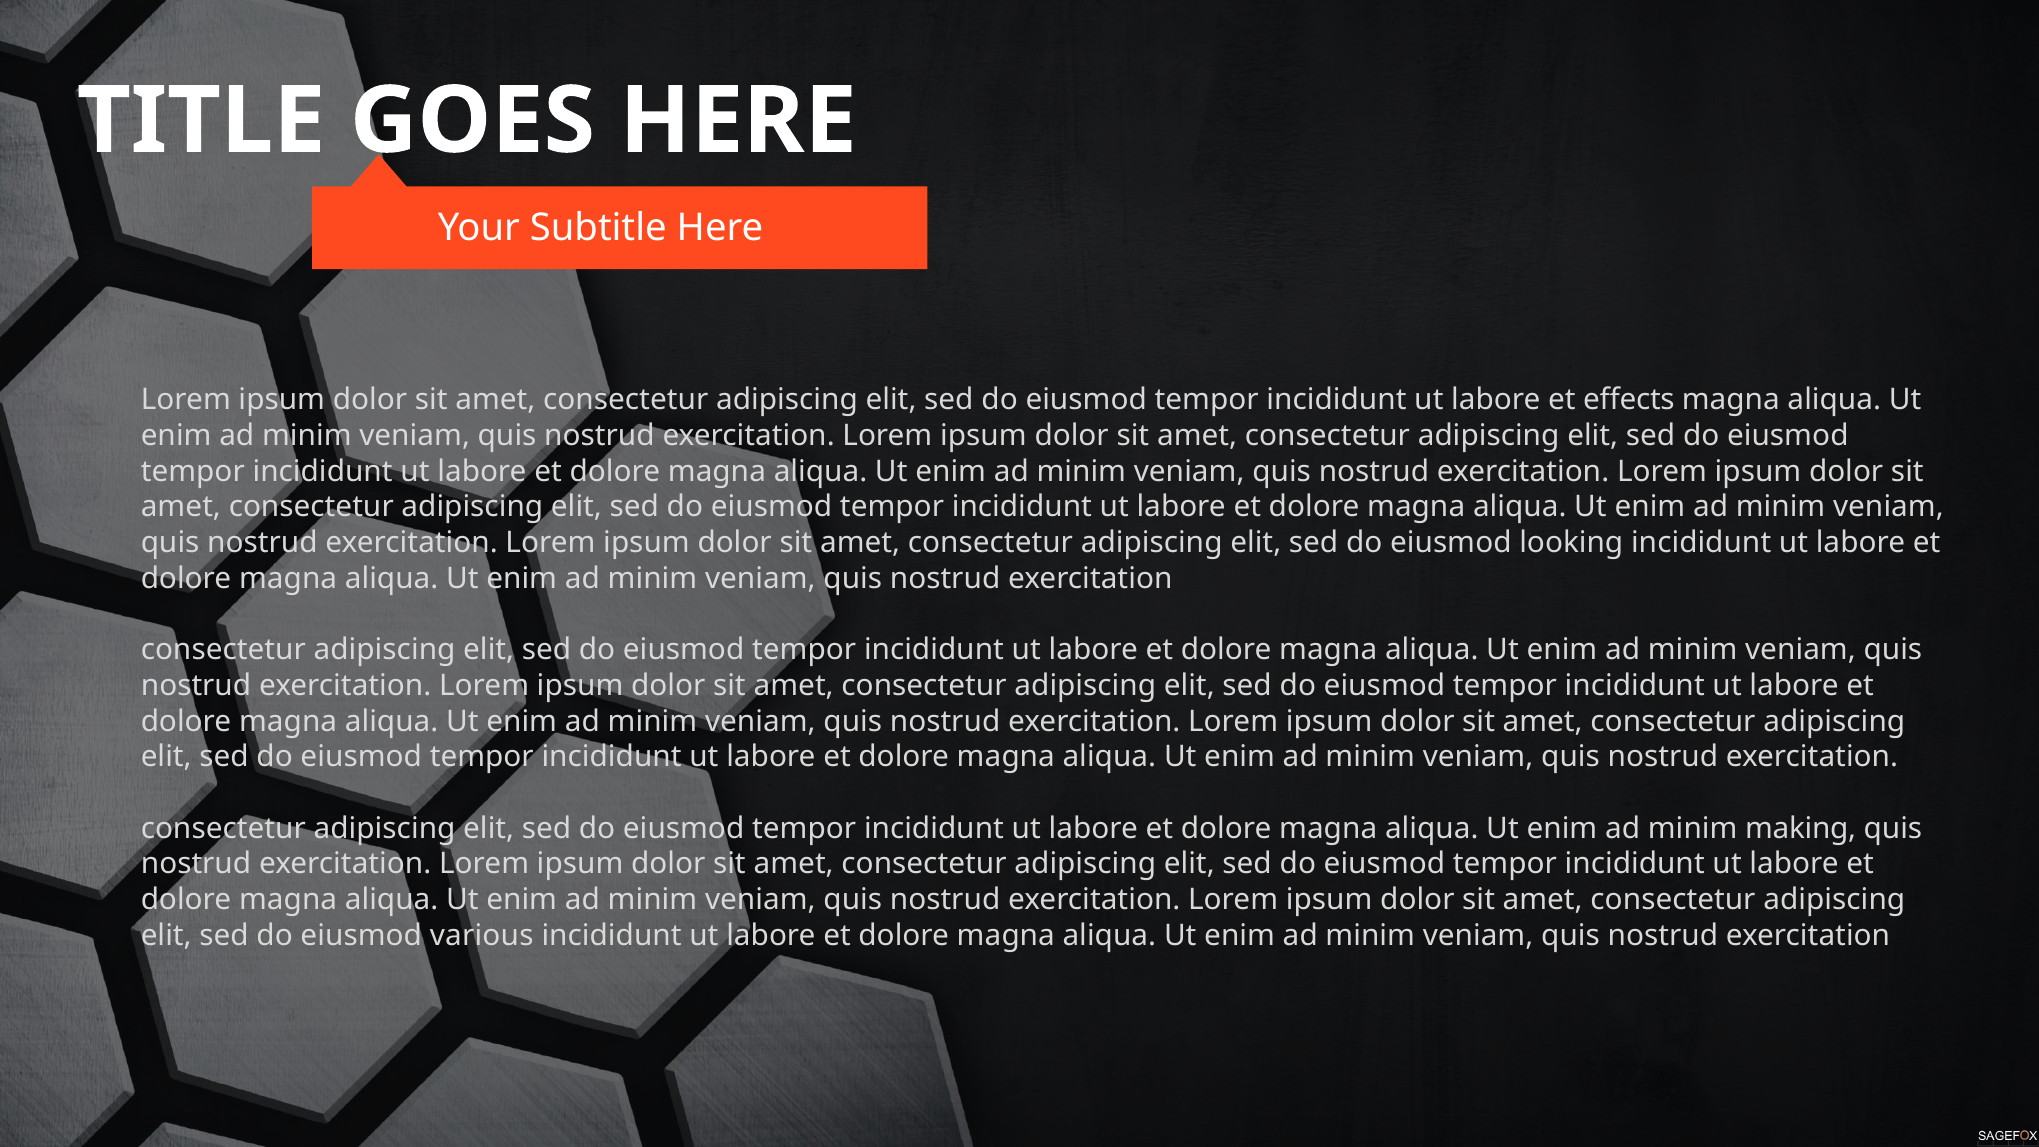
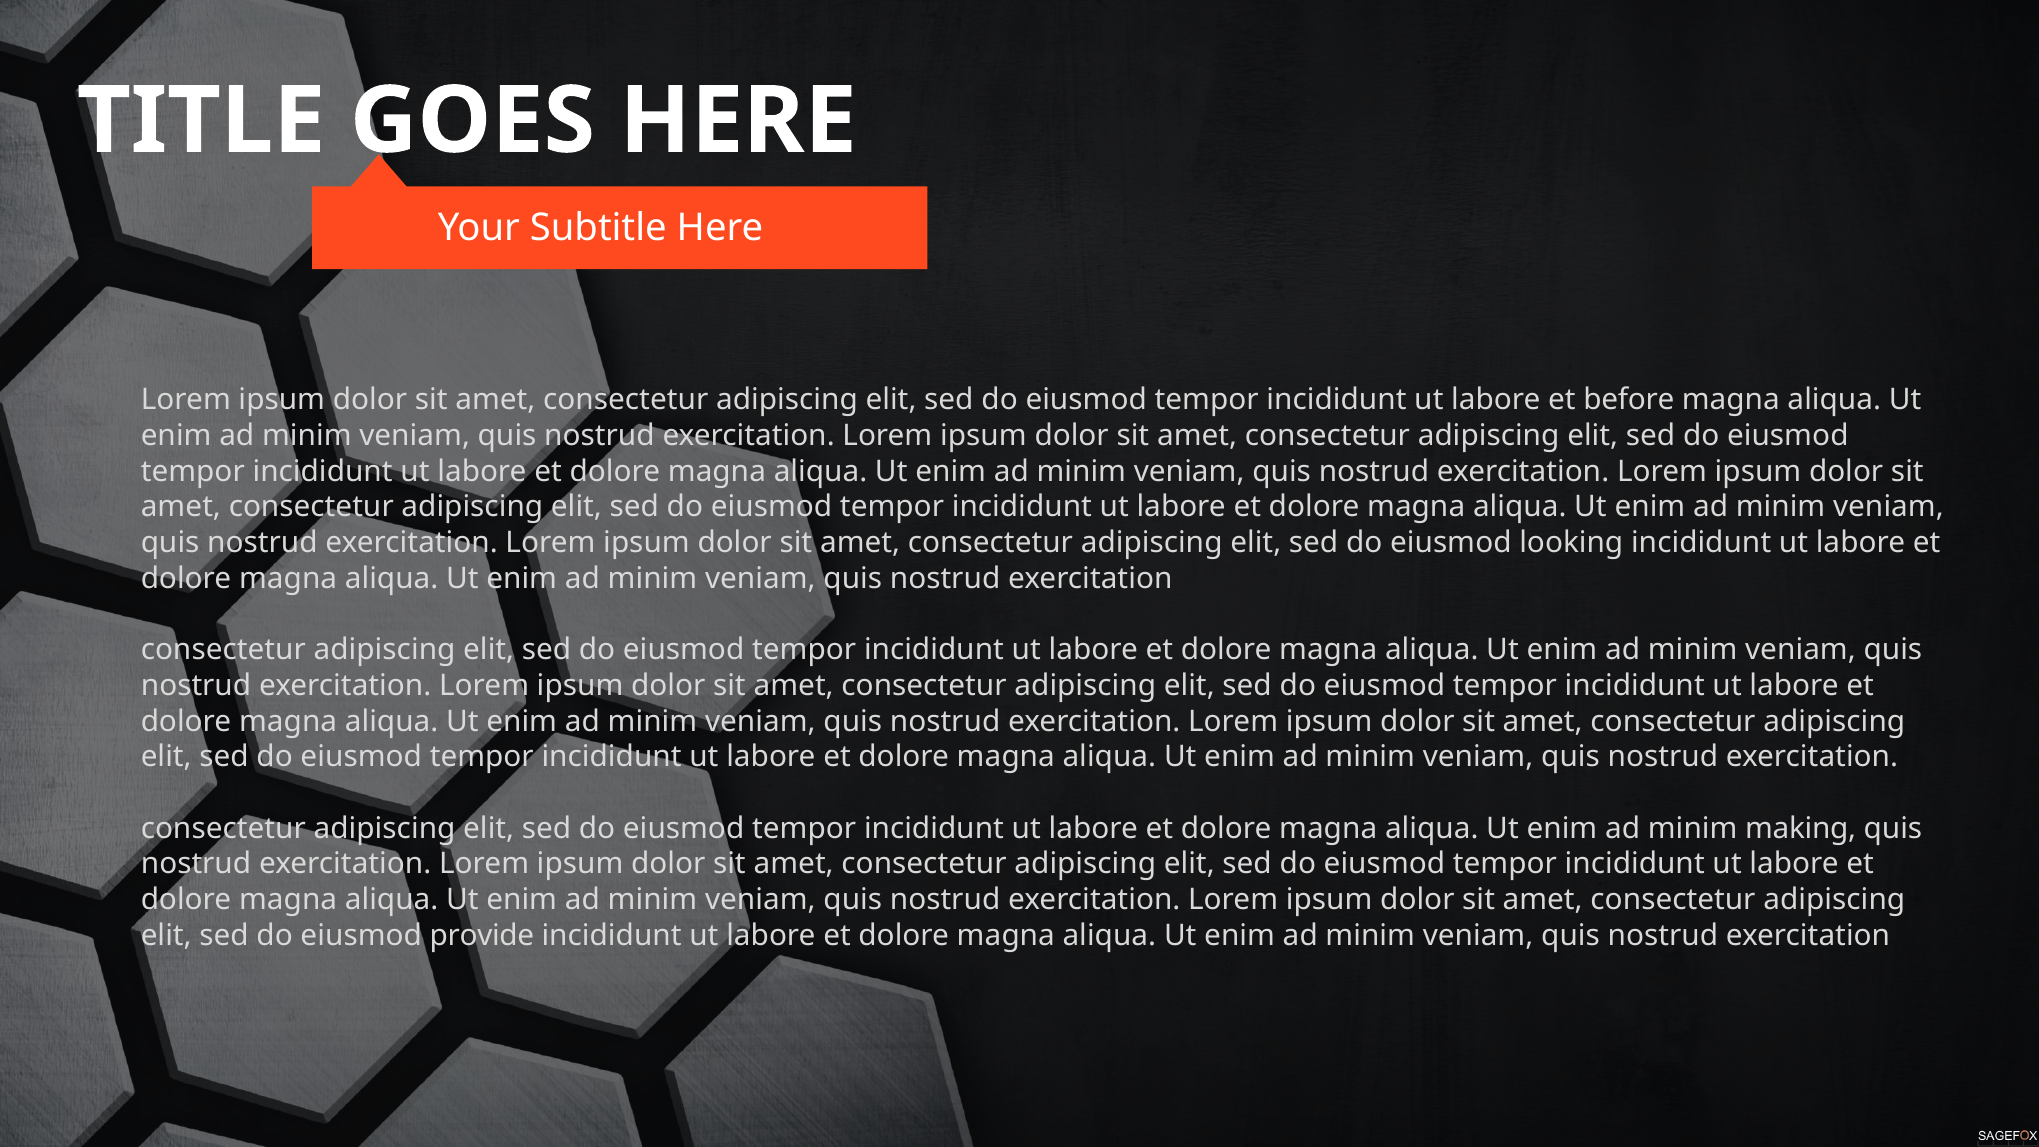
effects: effects -> before
various: various -> provide
